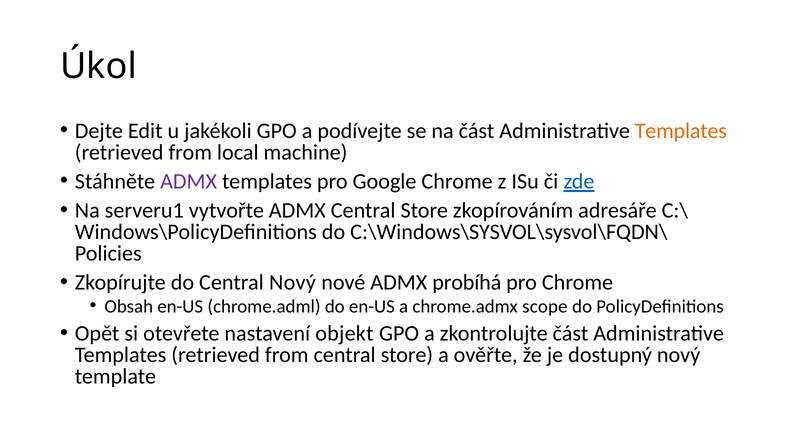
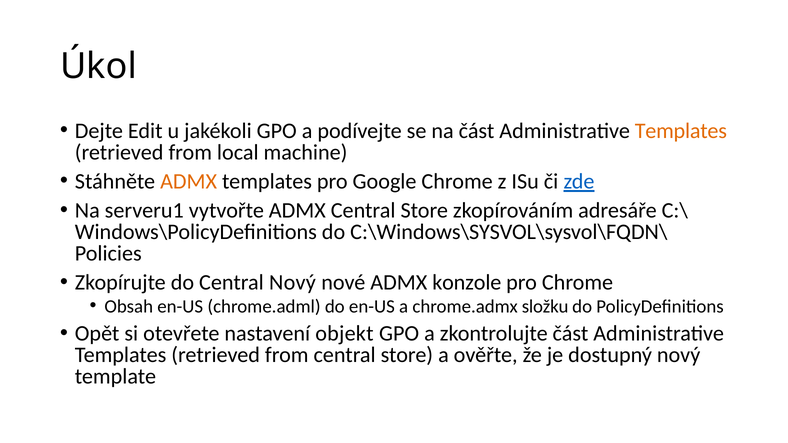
ADMX at (189, 182) colour: purple -> orange
probíhá: probíhá -> konzole
scope: scope -> složku
